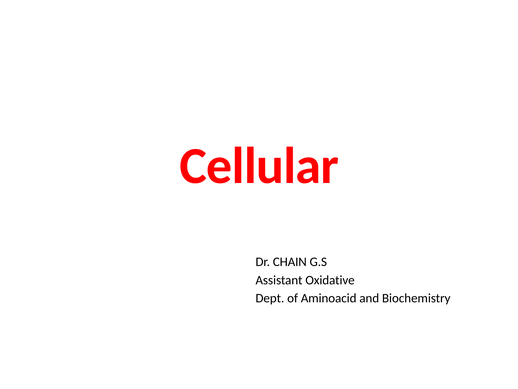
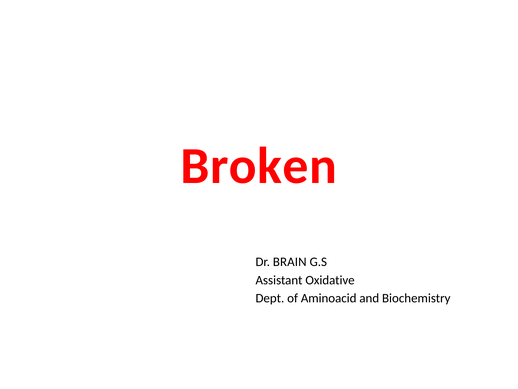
Cellular: Cellular -> Broken
CHAIN: CHAIN -> BRAIN
